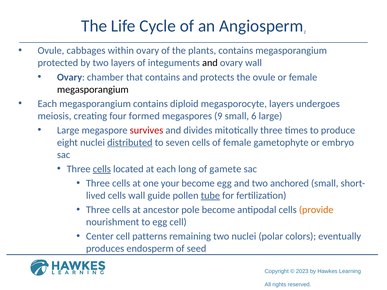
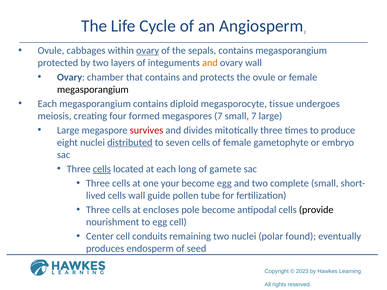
ovary at (148, 51) underline: none -> present
plants: plants -> sepals
and at (210, 63) colour: black -> orange
megasporocyte layers: layers -> tissue
megaspores 9: 9 -> 7
small 6: 6 -> 7
anchored: anchored -> complete
tube underline: present -> none
ancestor: ancestor -> encloses
provide colour: orange -> black
patterns: patterns -> conduits
colors: colors -> found
